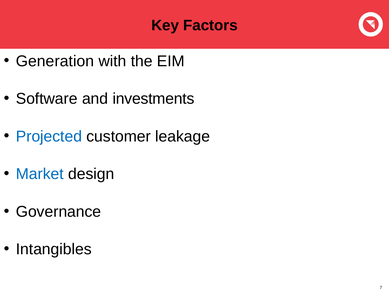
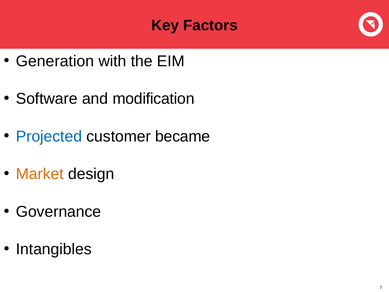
investments: investments -> modification
leakage: leakage -> became
Market colour: blue -> orange
